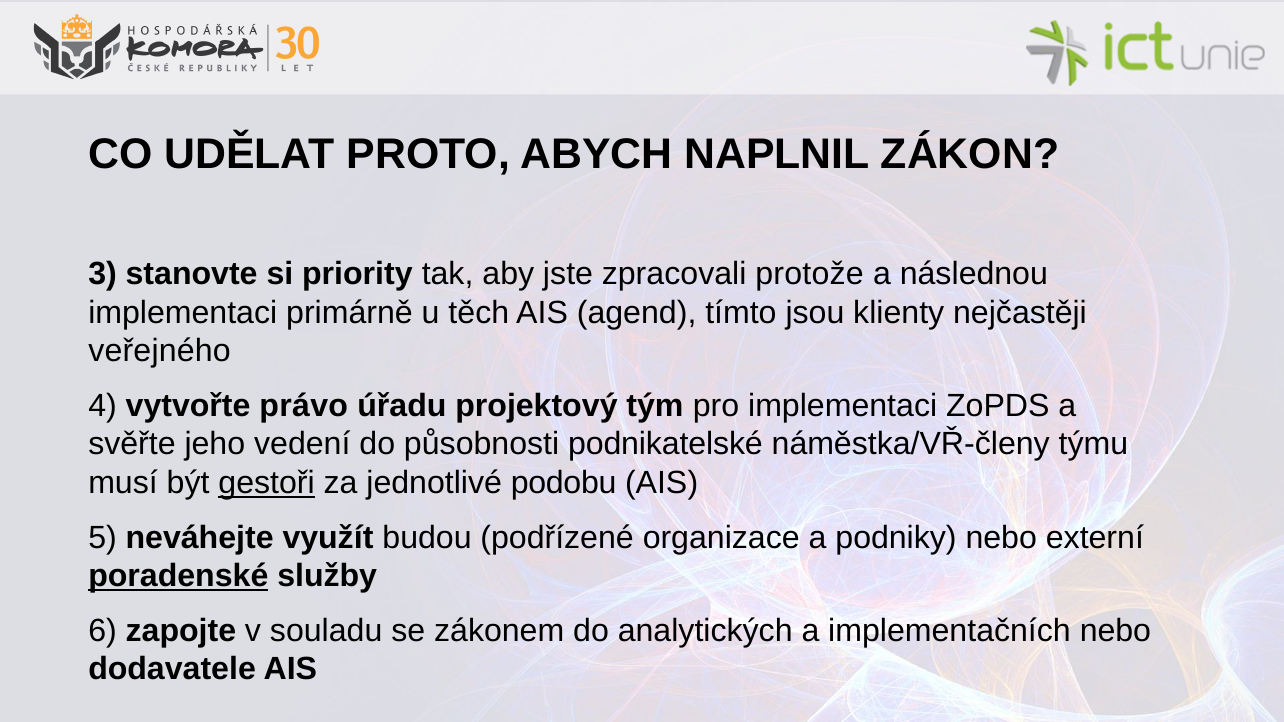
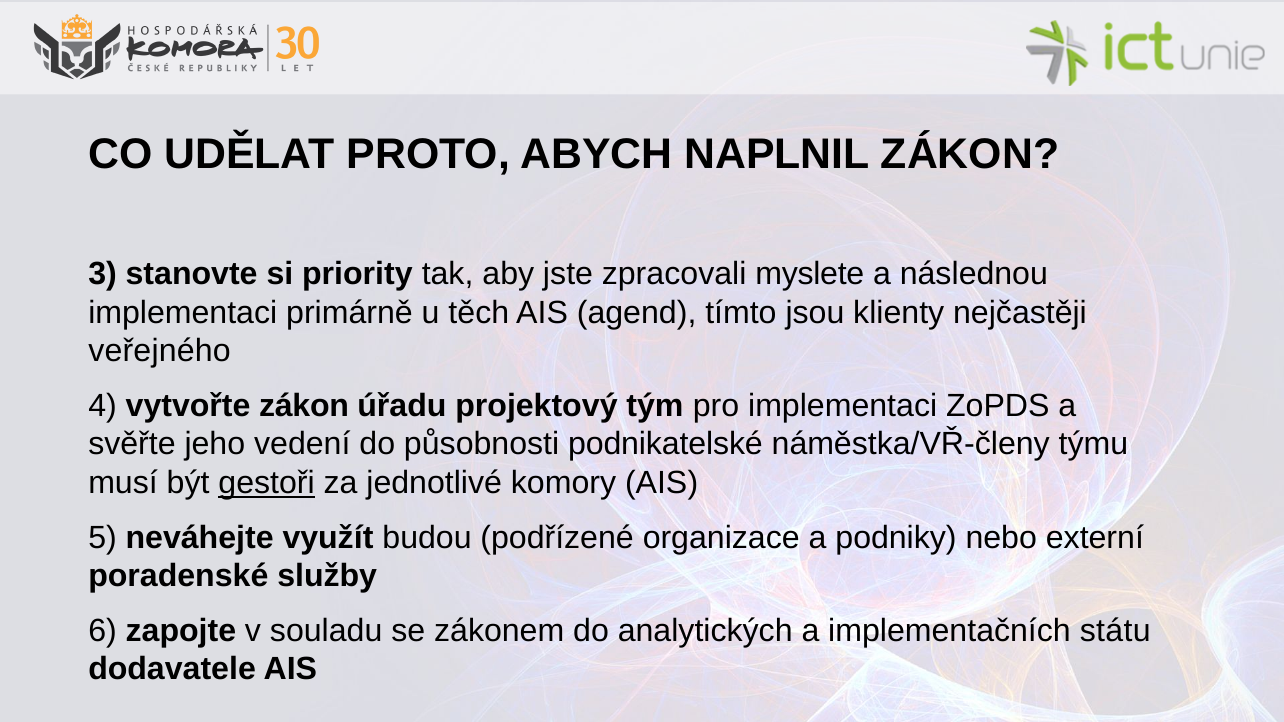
protože: protože -> myslete
vytvořte právo: právo -> zákon
podobu: podobu -> komory
poradenské underline: present -> none
implementačních nebo: nebo -> státu
